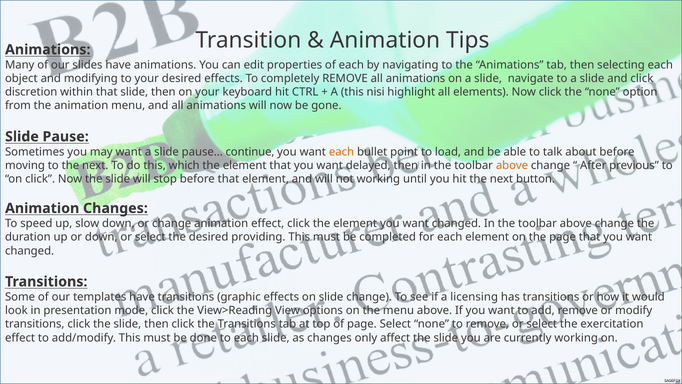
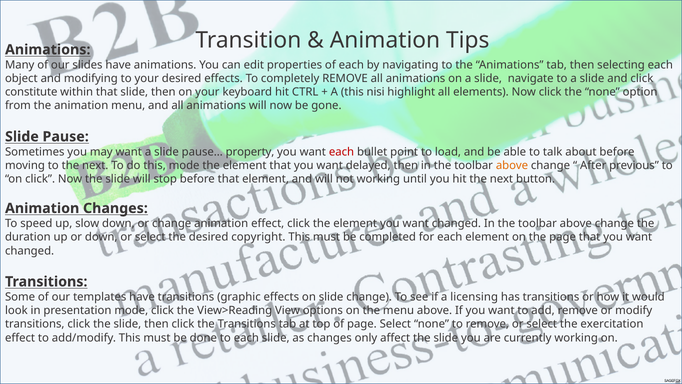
discretion: discretion -> constitute
continue: continue -> property
each at (342, 152) colour: orange -> red
this which: which -> mode
providing: providing -> copyright
